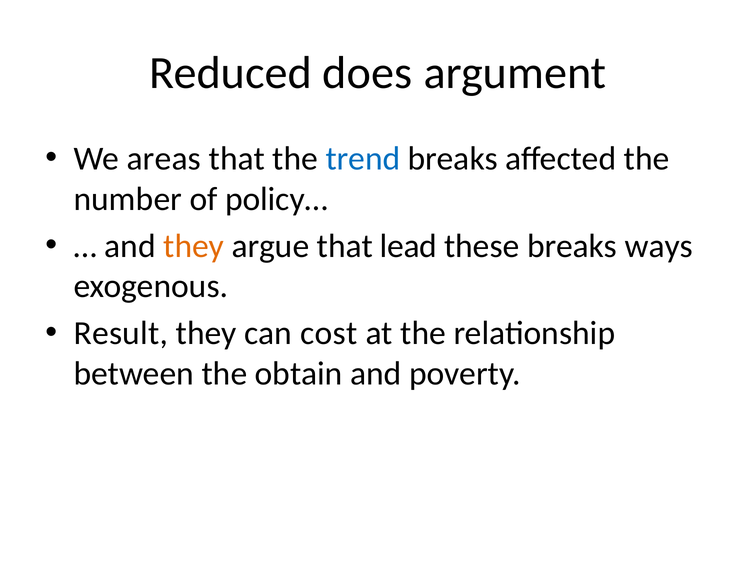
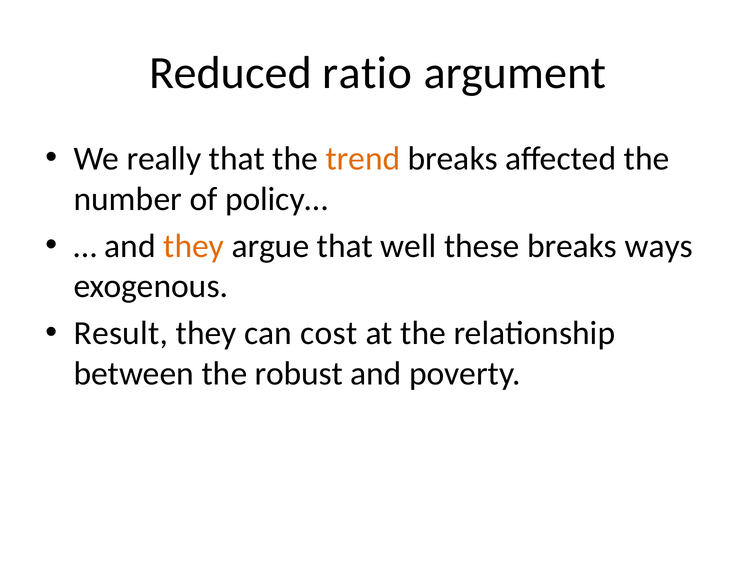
does: does -> ratio
areas: areas -> really
trend colour: blue -> orange
lead: lead -> well
obtain: obtain -> robust
